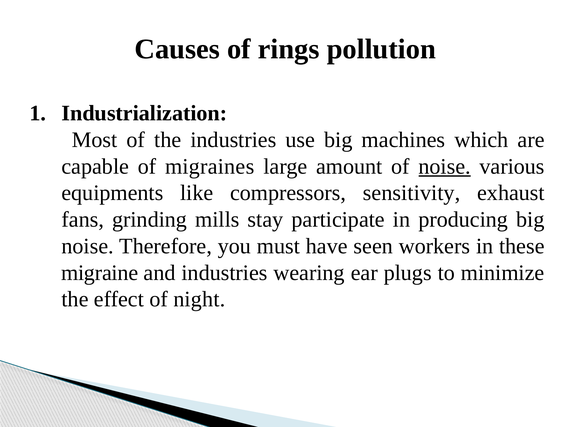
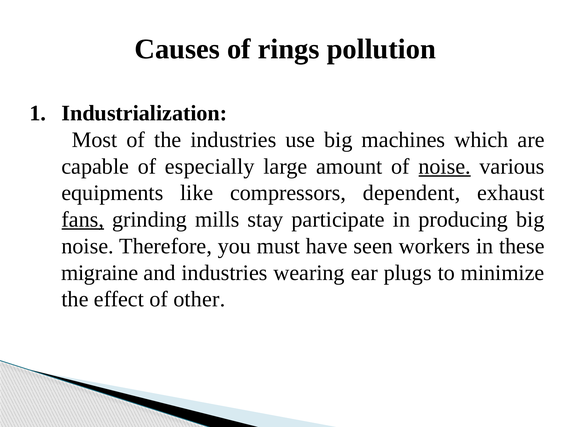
migraines: migraines -> especially
sensitivity: sensitivity -> dependent
fans underline: none -> present
night: night -> other
